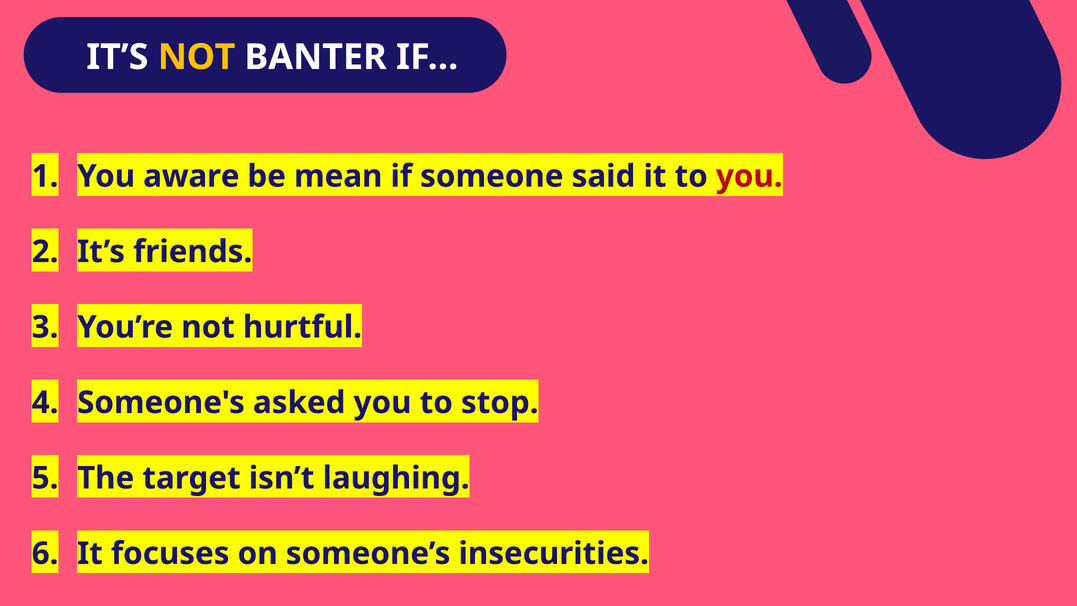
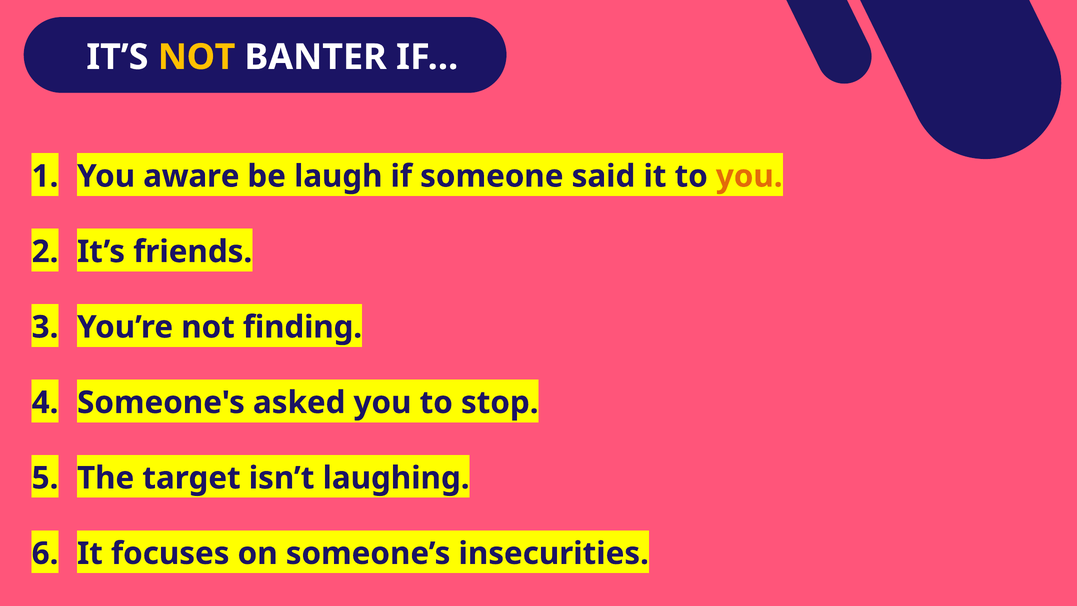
mean: mean -> laugh
you at (749, 176) colour: red -> orange
hurtful: hurtful -> finding
